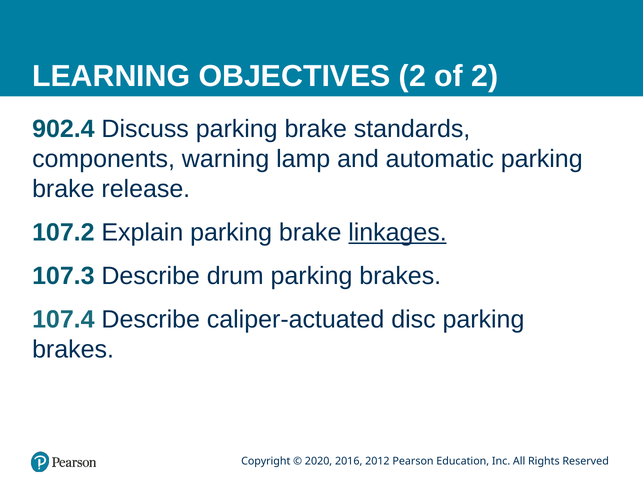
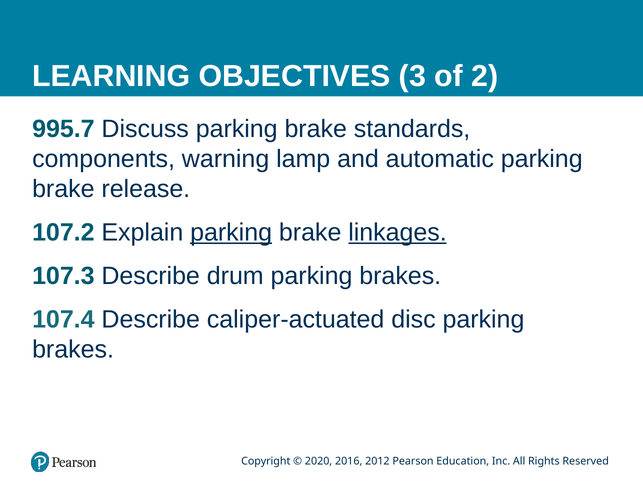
OBJECTIVES 2: 2 -> 3
902.4: 902.4 -> 995.7
parking at (231, 233) underline: none -> present
